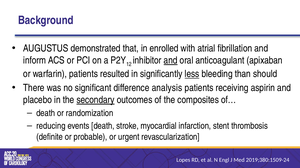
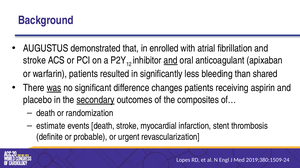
inform at (35, 61): inform -> stroke
less underline: present -> none
should: should -> shared
was underline: none -> present
analysis: analysis -> changes
reducing: reducing -> estimate
